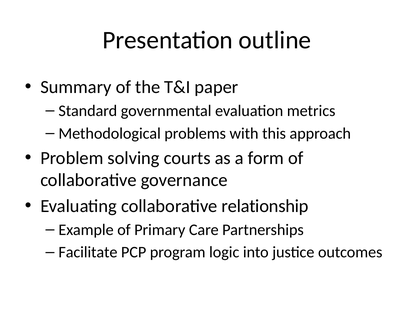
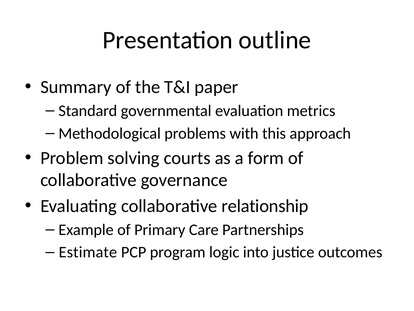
Facilitate: Facilitate -> Estimate
